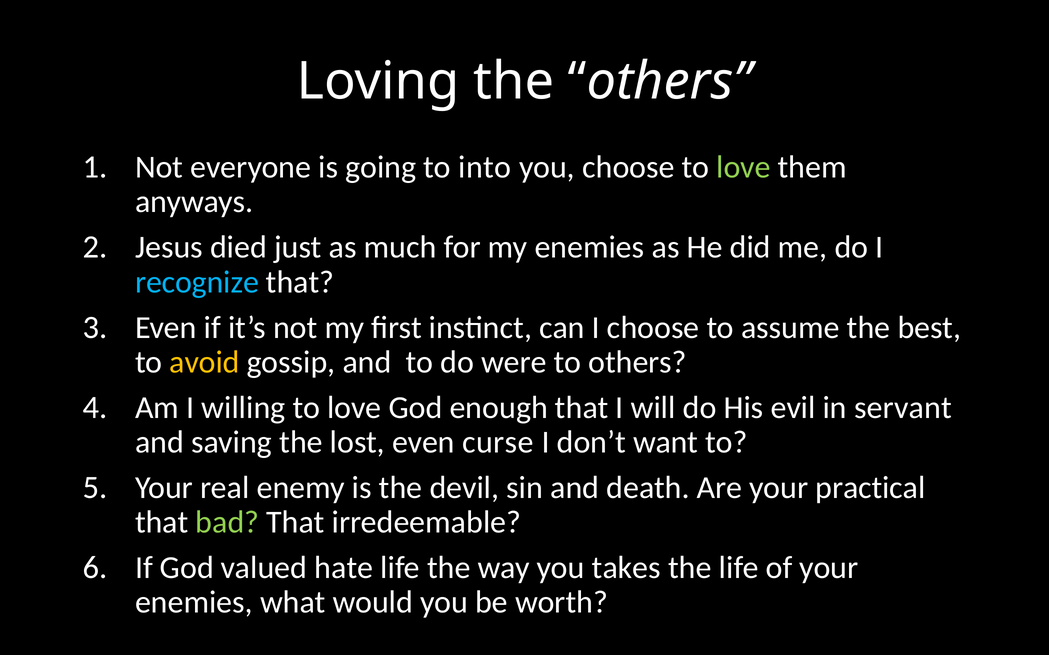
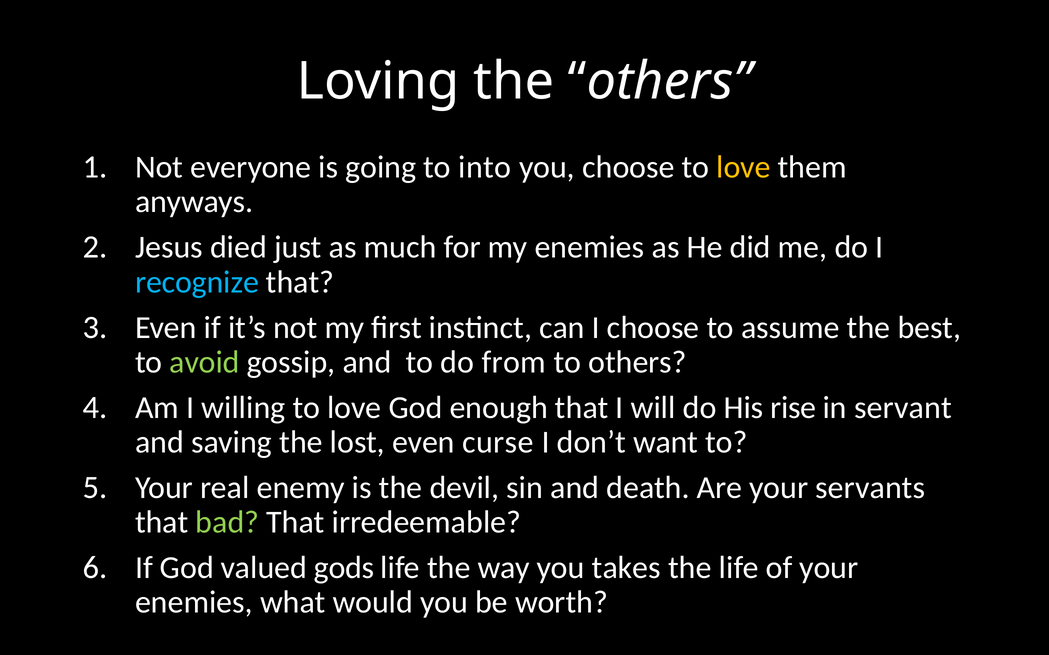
love at (743, 168) colour: light green -> yellow
avoid colour: yellow -> light green
were: were -> from
evil: evil -> rise
practical: practical -> servants
hate: hate -> gods
